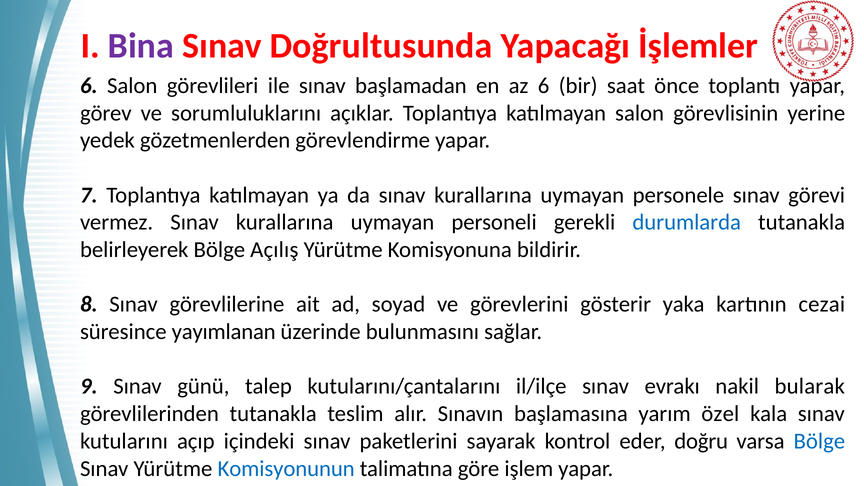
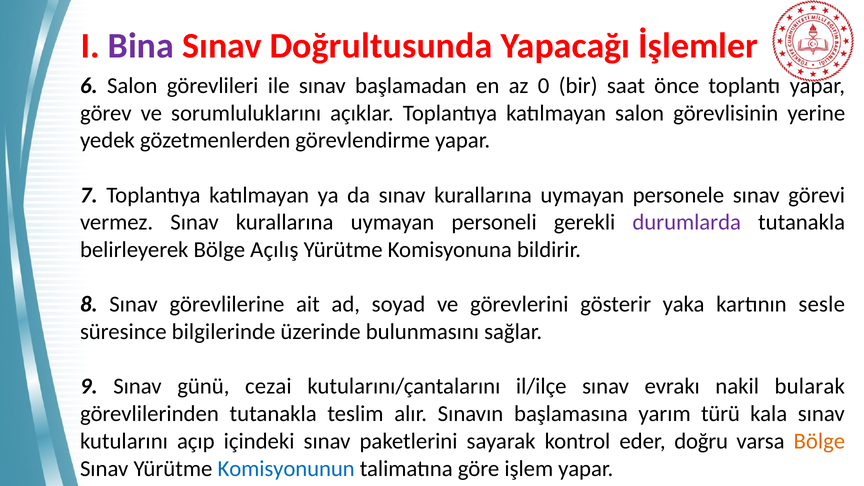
az 6: 6 -> 0
durumlarda colour: blue -> purple
cezai: cezai -> sesle
yayımlanan: yayımlanan -> bilgilerinde
talep: talep -> cezai
özel: özel -> türü
Bölge at (819, 441) colour: blue -> orange
